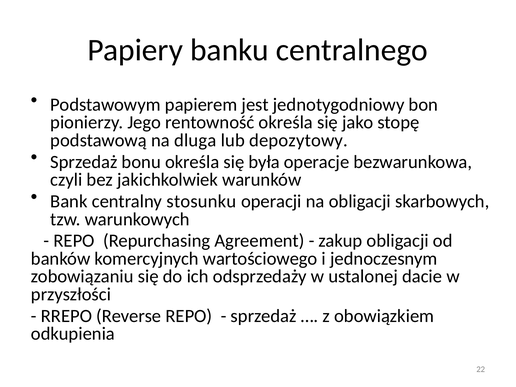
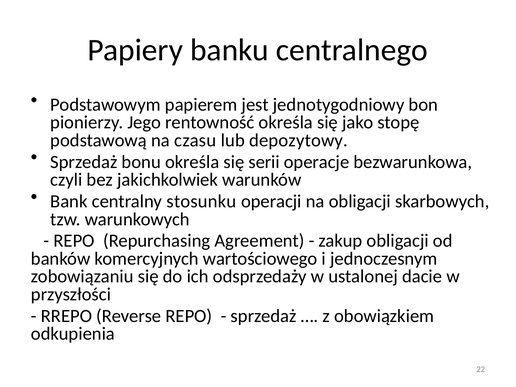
dluga: dluga -> czasu
była: była -> serii
